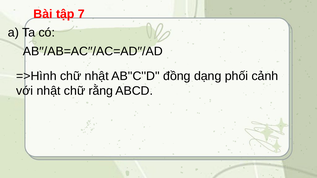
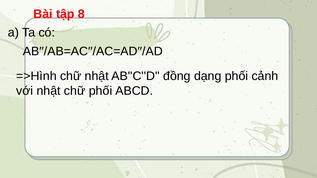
7: 7 -> 8
chữ rằng: rằng -> phối
